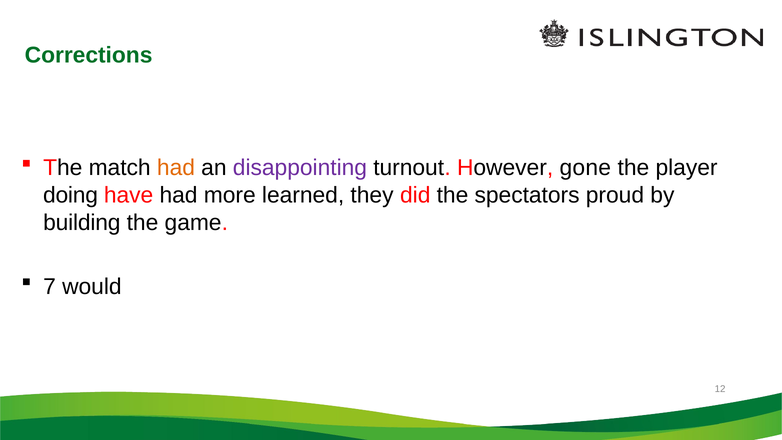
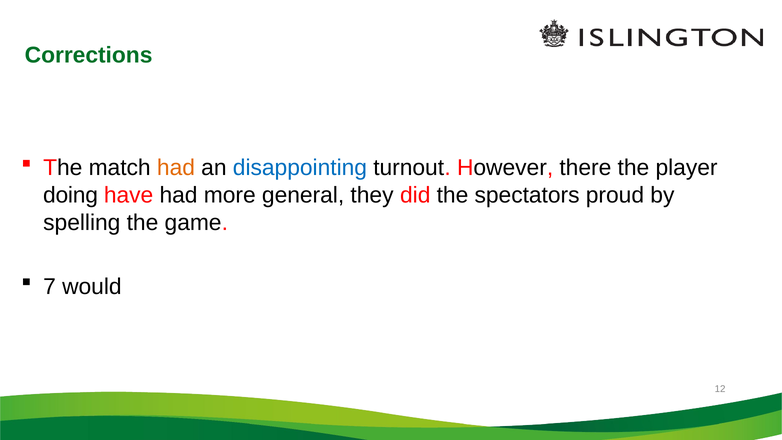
disappointing colour: purple -> blue
gone: gone -> there
learned: learned -> general
building: building -> spelling
